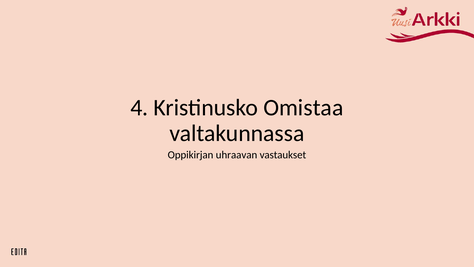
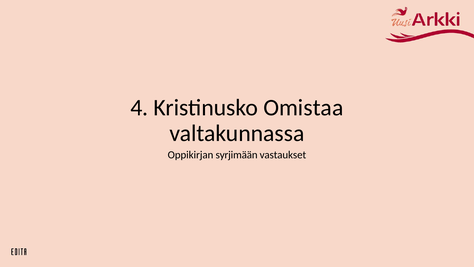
uhraavan: uhraavan -> syrjimään
